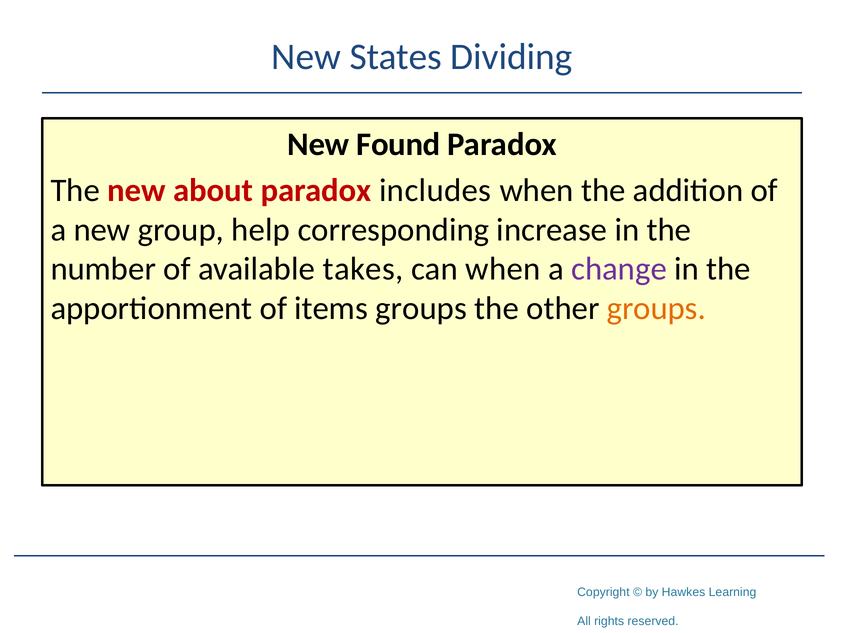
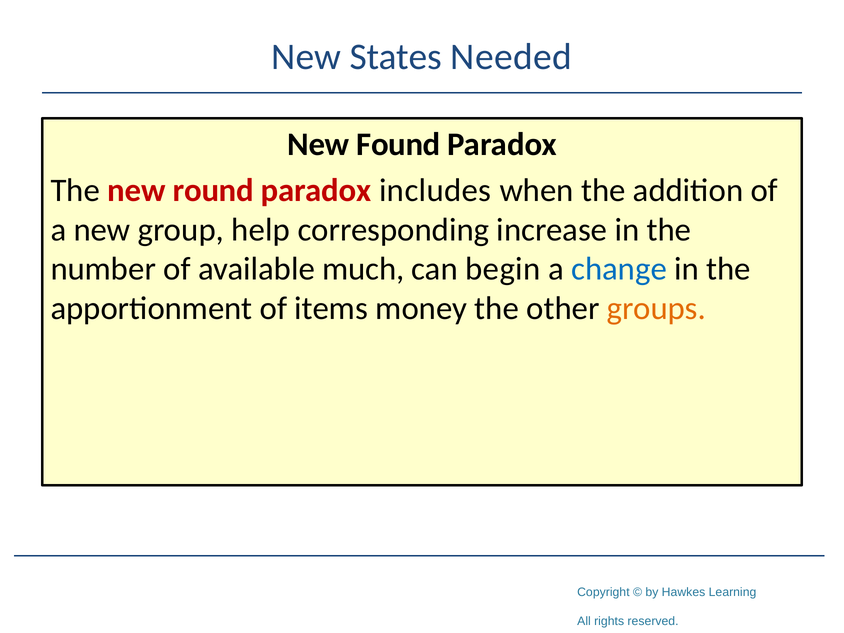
Dividing: Dividing -> Needed
about: about -> round
takes: takes -> much
can when: when -> begin
change colour: purple -> blue
items groups: groups -> money
